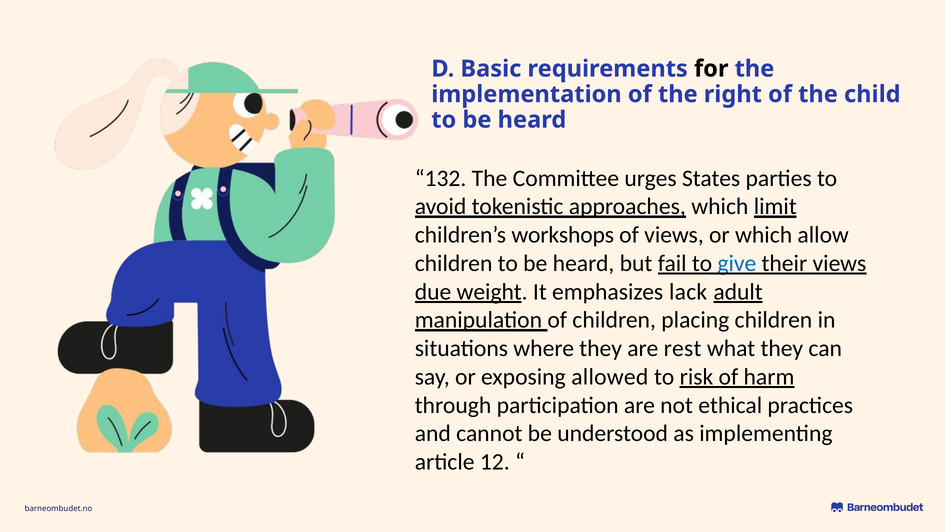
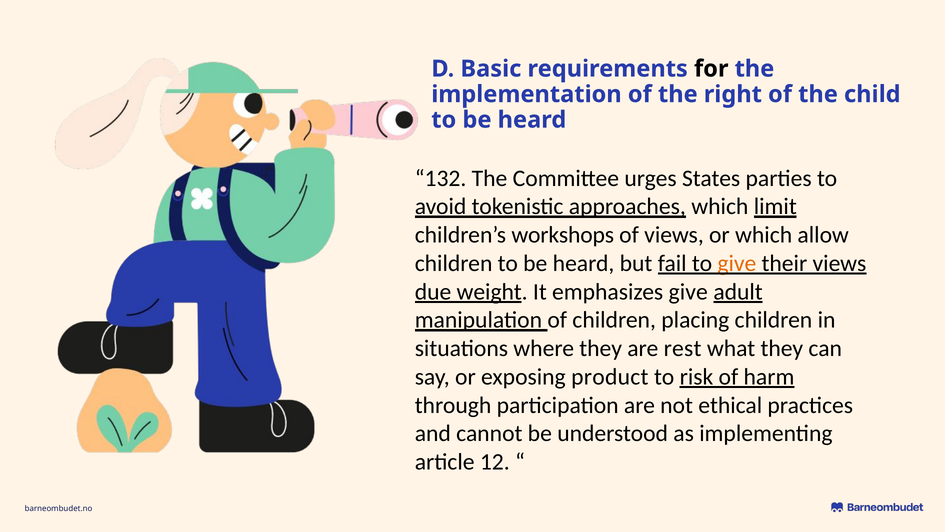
give at (737, 263) colour: blue -> orange
emphasizes lack: lack -> give
allowed: allowed -> product
